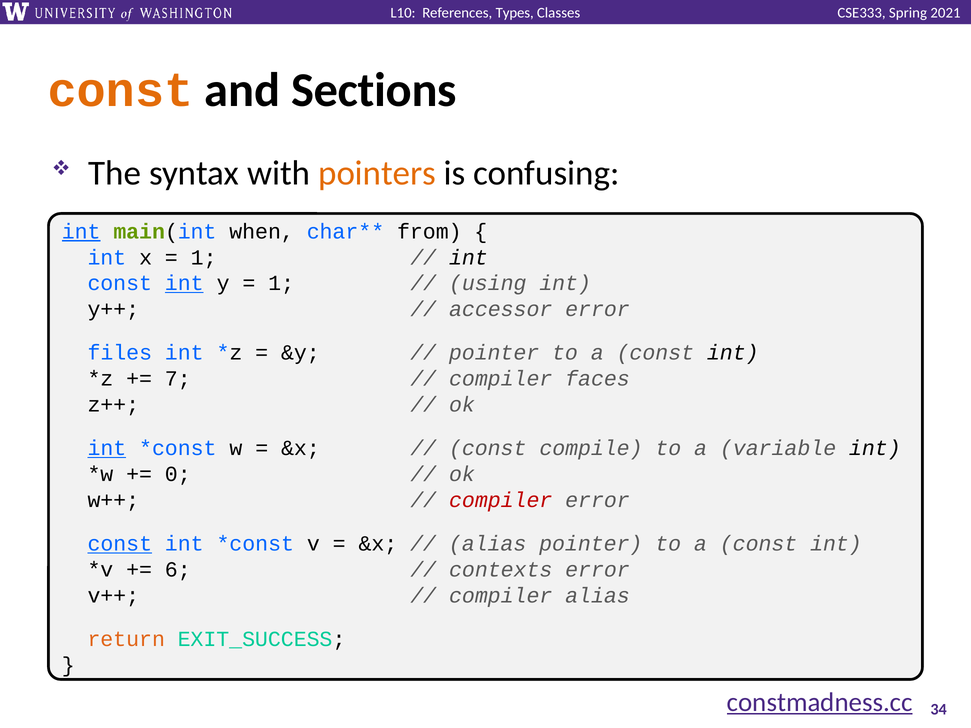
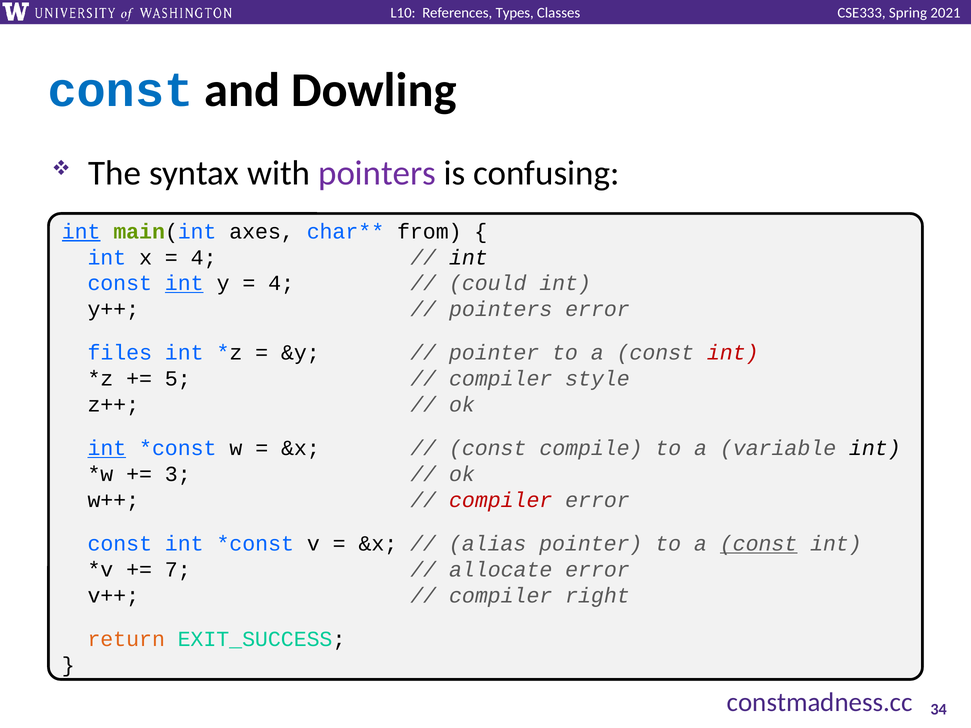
const at (120, 90) colour: orange -> blue
Sections: Sections -> Dowling
pointers at (377, 173) colour: orange -> purple
when: when -> axes
1 at (204, 258): 1 -> 4
1 at (281, 283): 1 -> 4
using: using -> could
accessor at (501, 309): accessor -> pointers
int at (733, 353) colour: black -> red
7: 7 -> 5
faces: faces -> style
0: 0 -> 3
const at (120, 544) underline: present -> none
const at (759, 544) underline: none -> present
6: 6 -> 7
contexts: contexts -> allocate
compiler alias: alias -> right
constmadness.cc underline: present -> none
